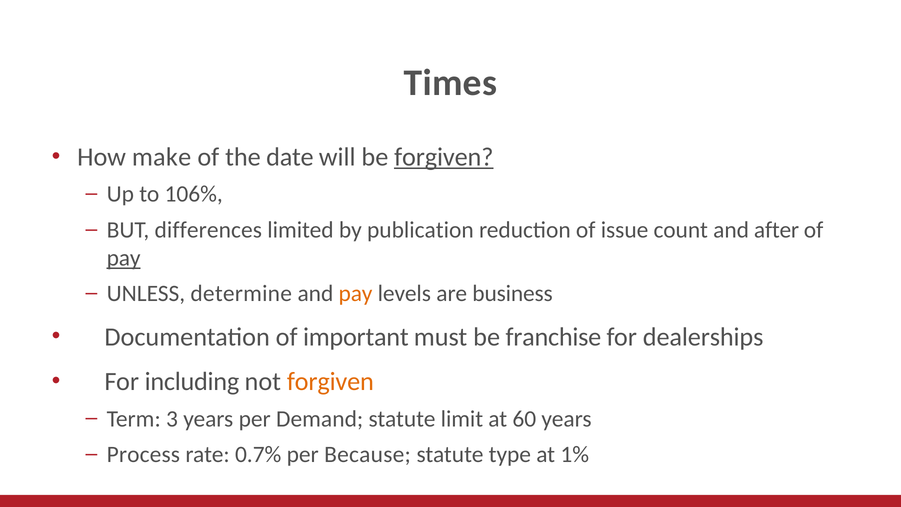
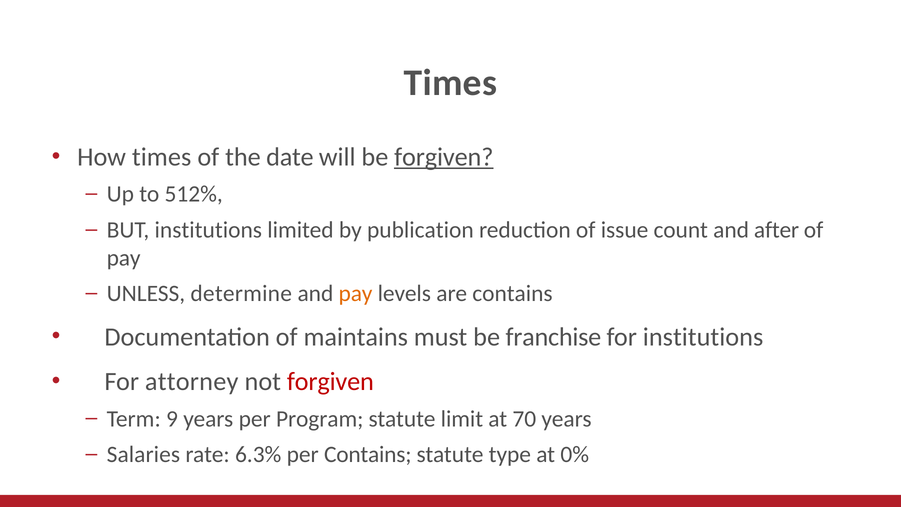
How make: make -> times
106%: 106% -> 512%
BUT differences: differences -> institutions
pay at (124, 258) underline: present -> none
are business: business -> contains
important: important -> maintains
for dealerships: dealerships -> institutions
including: including -> attorney
forgiven at (330, 381) colour: orange -> red
3: 3 -> 9
Demand: Demand -> Program
60: 60 -> 70
Process: Process -> Salaries
0.7%: 0.7% -> 6.3%
per Because: Because -> Contains
1%: 1% -> 0%
